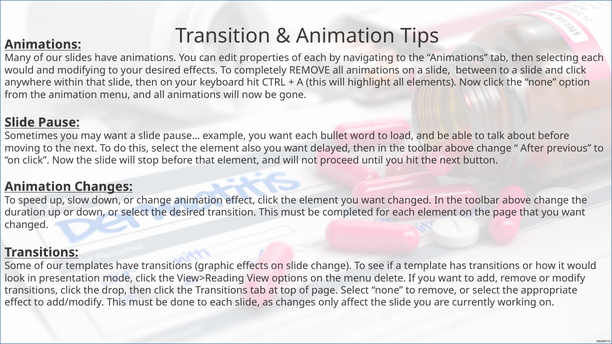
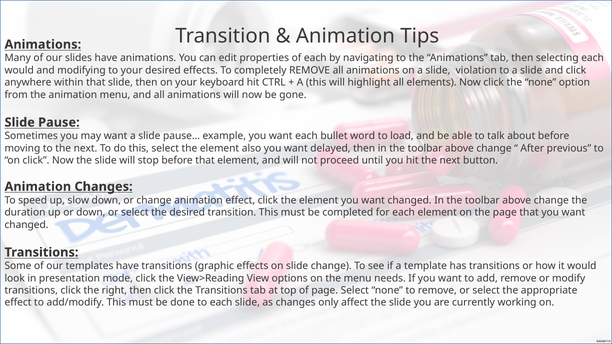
between: between -> violation
delete: delete -> needs
drop: drop -> right
